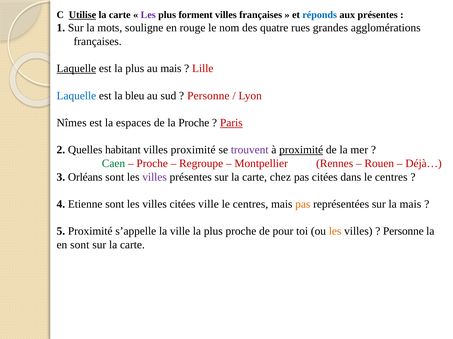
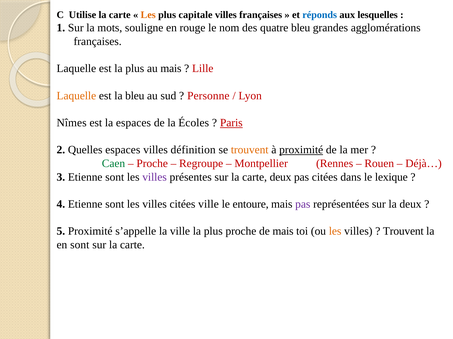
Utilise underline: present -> none
Les at (148, 15) colour: purple -> orange
forment: forment -> capitale
aux présentes: présentes -> lesquelles
quatre rues: rues -> bleu
Laquelle at (76, 69) underline: present -> none
Laquelle at (76, 96) colour: blue -> orange
la Proche: Proche -> Écoles
Quelles habitant: habitant -> espaces
villes proximité: proximité -> définition
trouvent at (250, 150) colour: purple -> orange
3 Orléans: Orléans -> Etienne
carte chez: chez -> deux
dans le centres: centres -> lexique
centres at (251, 205): centres -> entoure
pas at (303, 205) colour: orange -> purple
la mais: mais -> deux
de pour: pour -> mais
Personne at (403, 232): Personne -> Trouvent
